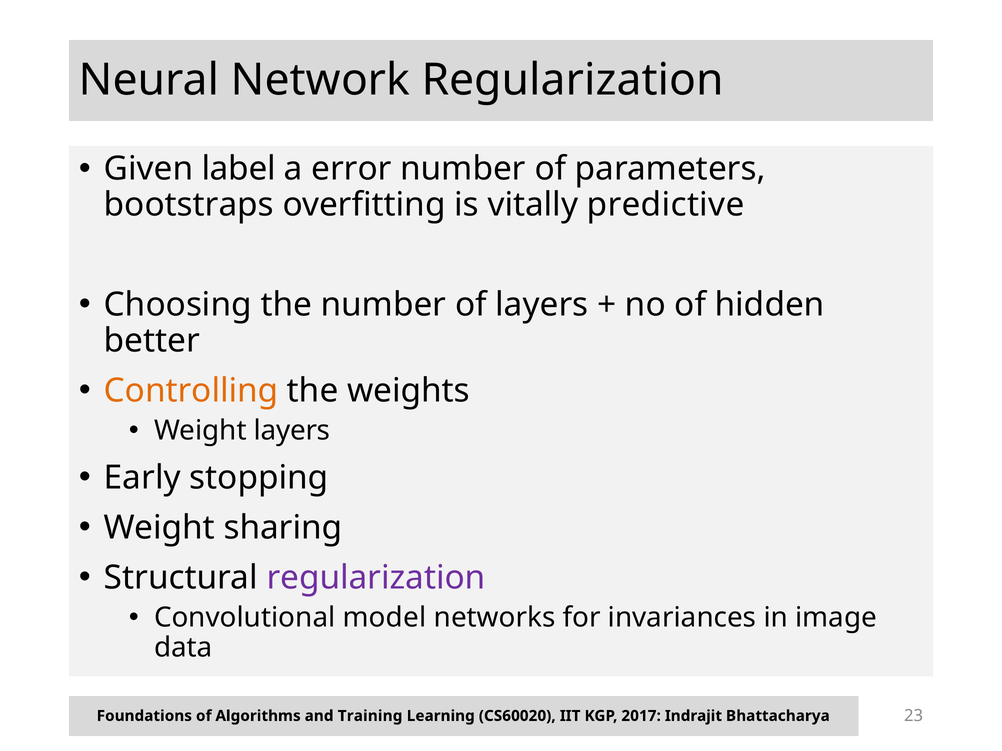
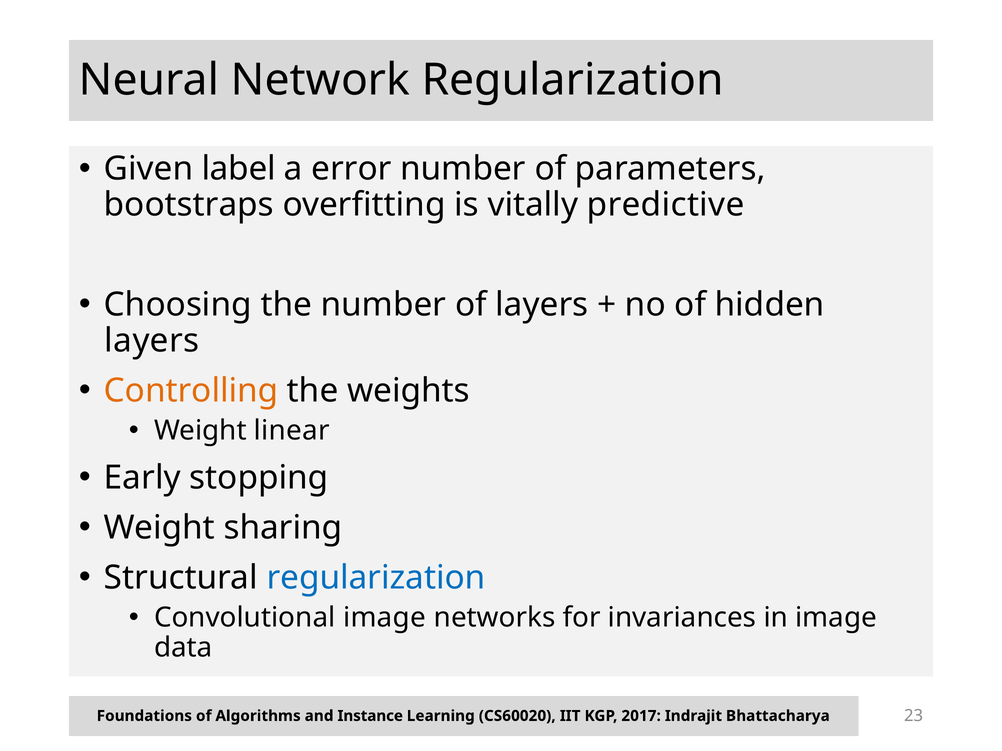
better at (152, 341): better -> layers
Weight layers: layers -> linear
regularization at (376, 578) colour: purple -> blue
Convolutional model: model -> image
Training: Training -> Instance
